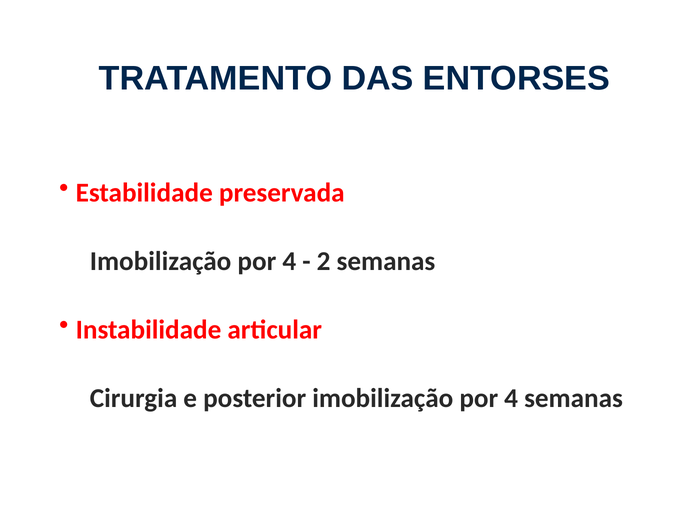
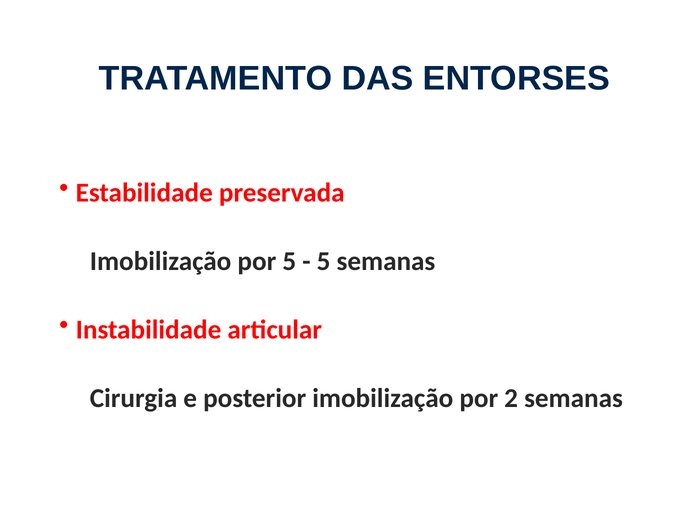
4 at (289, 262): 4 -> 5
2 at (324, 262): 2 -> 5
posterior imobilização por 4: 4 -> 2
